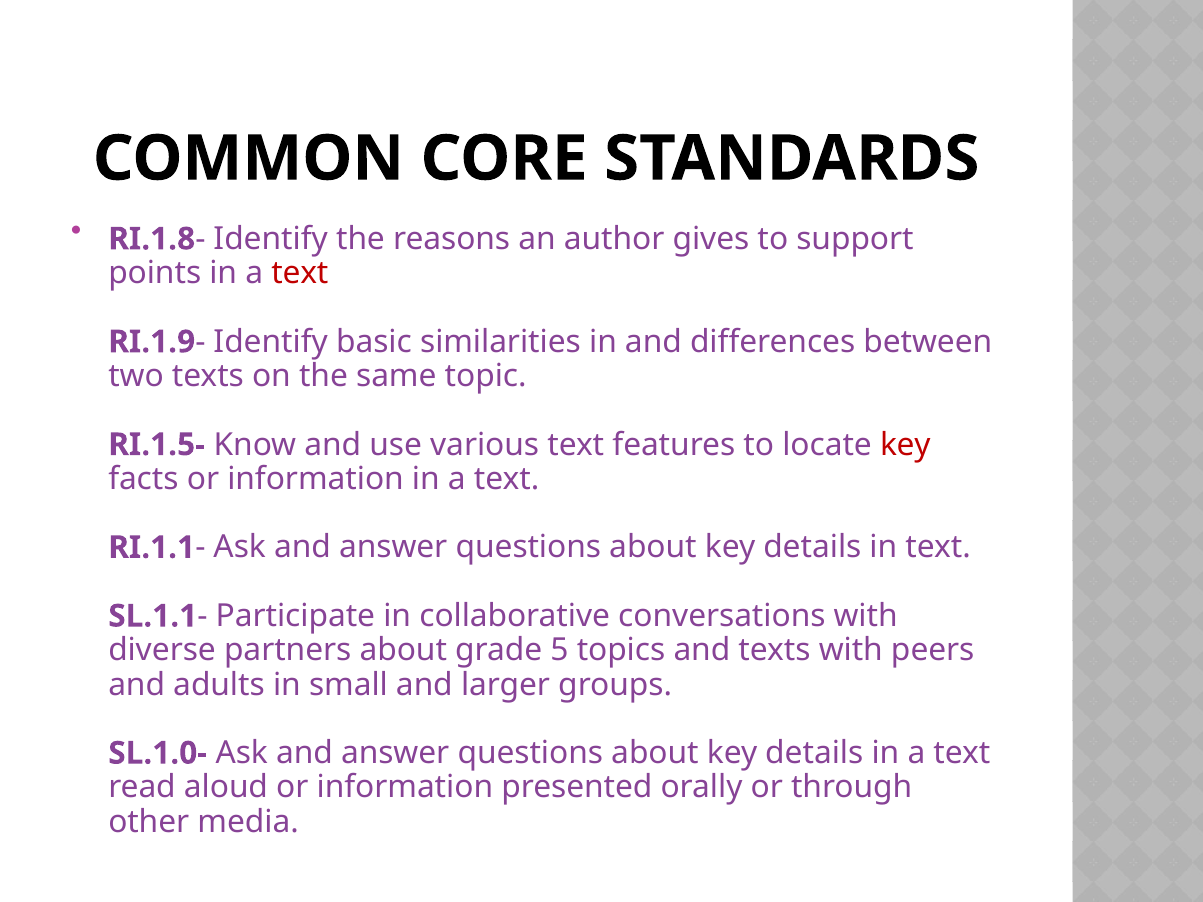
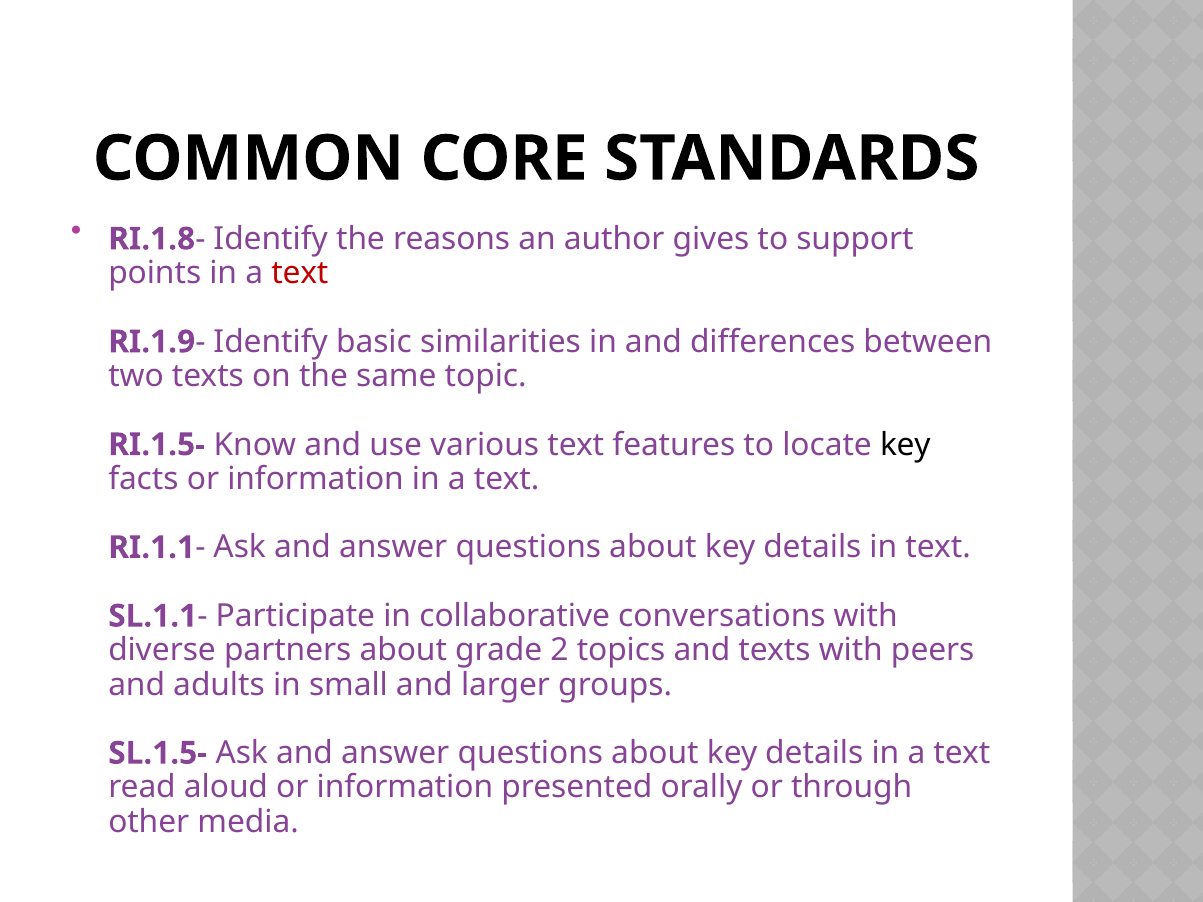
key at (905, 445) colour: red -> black
5: 5 -> 2
SL.1.0-: SL.1.0- -> SL.1.5-
